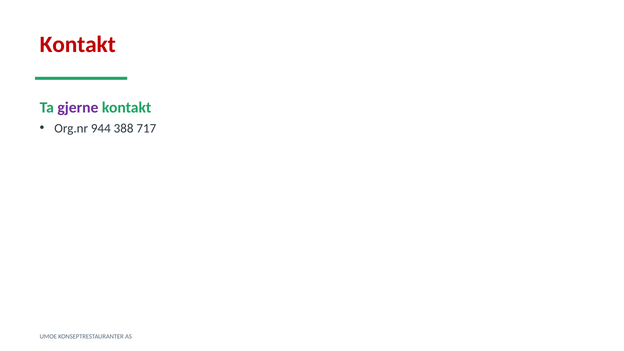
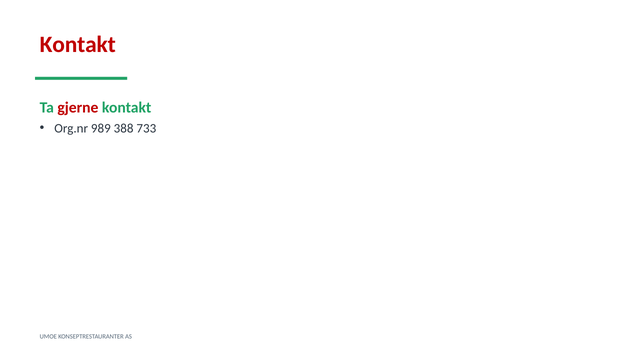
gjerne colour: purple -> red
944: 944 -> 989
717: 717 -> 733
